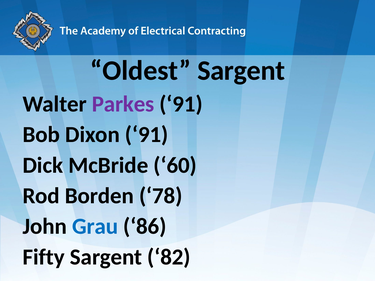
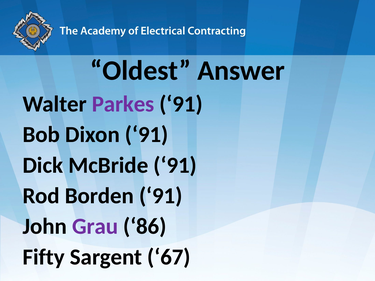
Oldest Sargent: Sargent -> Answer
McBride 60: 60 -> 91
Borden 78: 78 -> 91
Grau colour: blue -> purple
82: 82 -> 67
